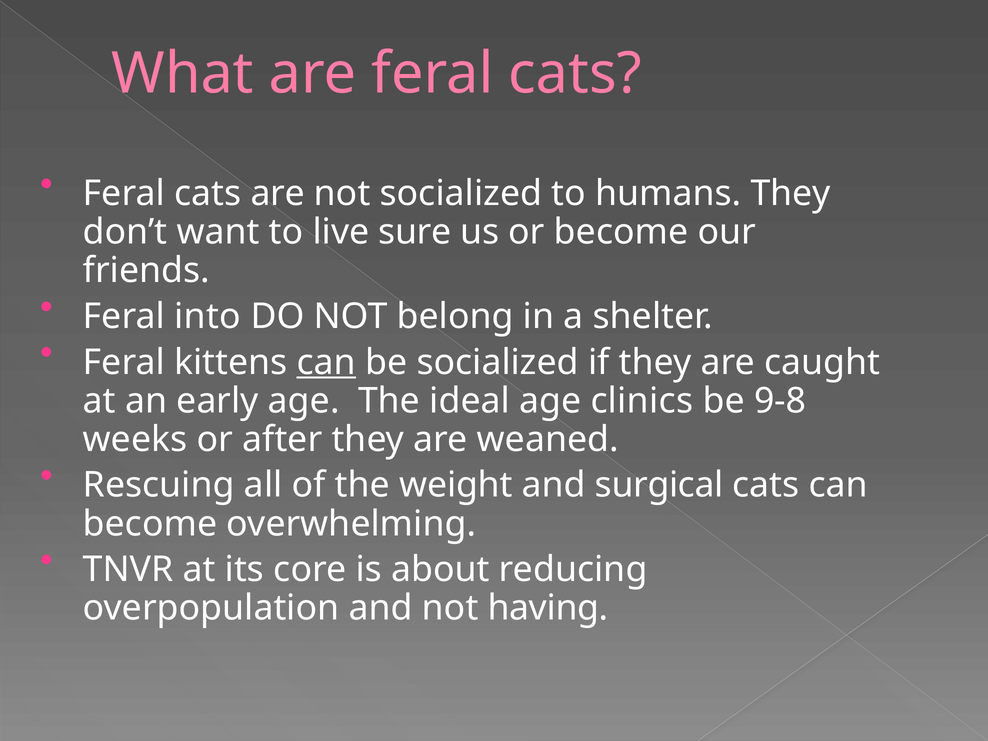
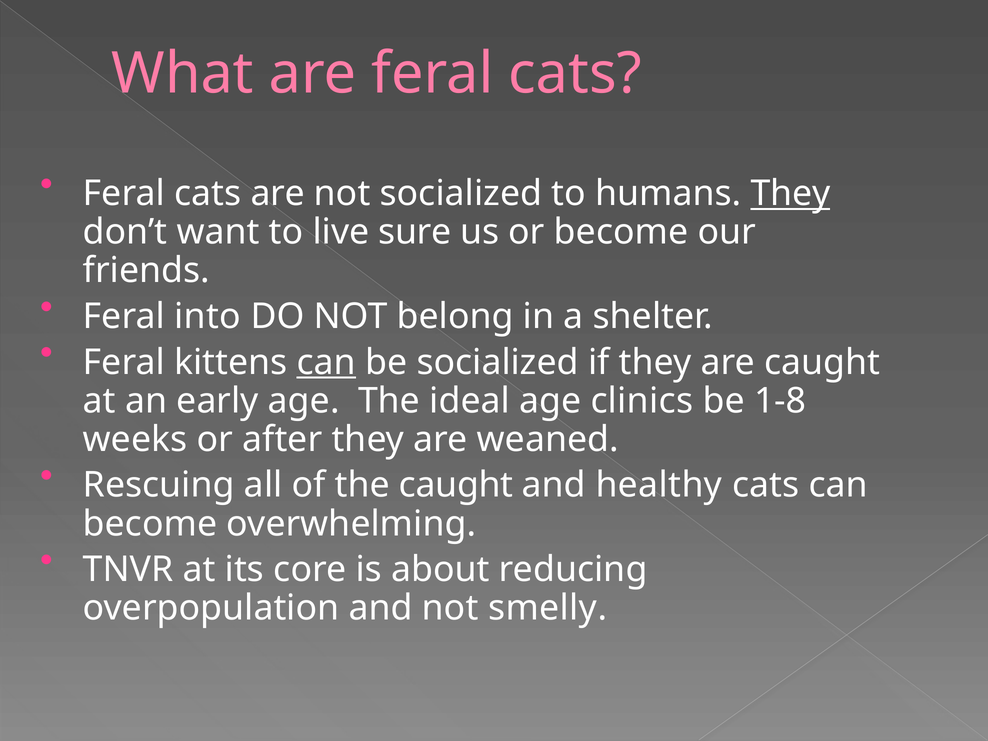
They at (790, 193) underline: none -> present
9-8: 9-8 -> 1-8
the weight: weight -> caught
surgical: surgical -> healthy
having: having -> smelly
